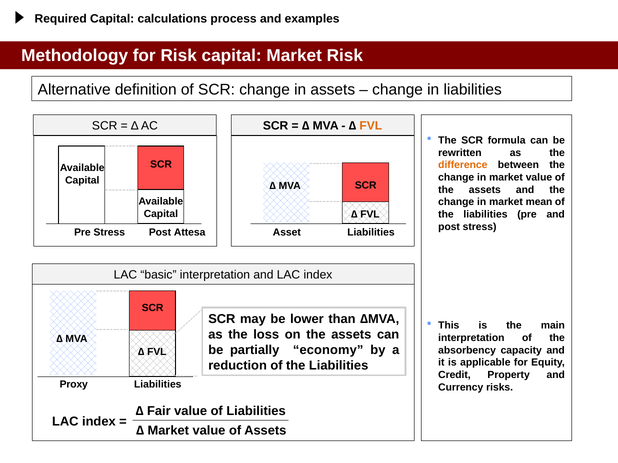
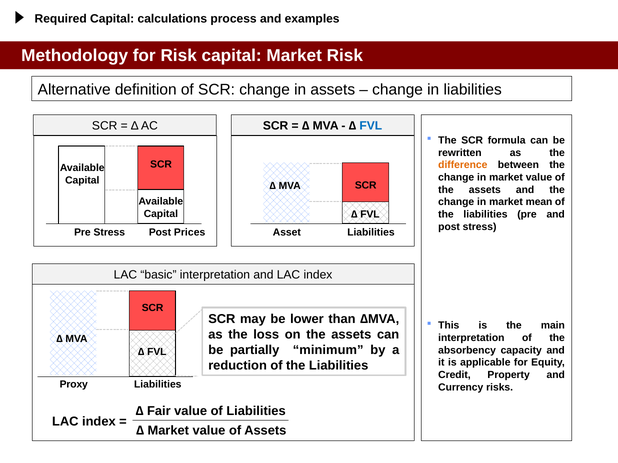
FVL at (371, 126) colour: orange -> blue
Attesa: Attesa -> Prices
economy: economy -> minimum
